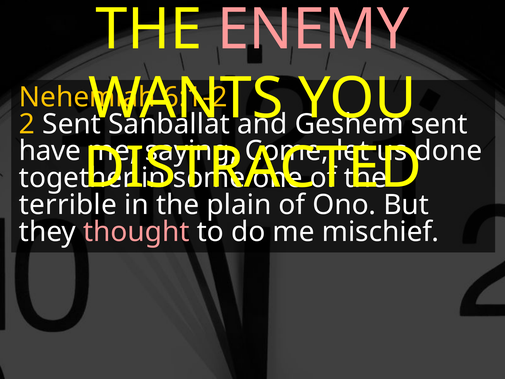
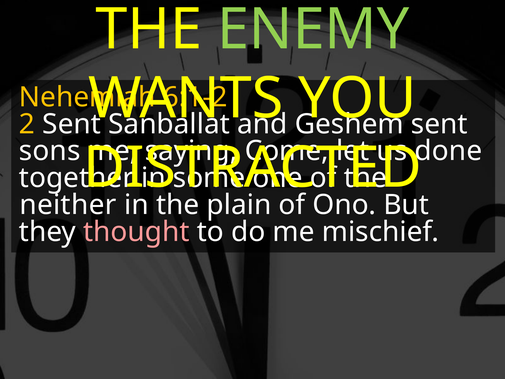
ENEMY colour: pink -> light green
have: have -> sons
terrible: terrible -> neither
